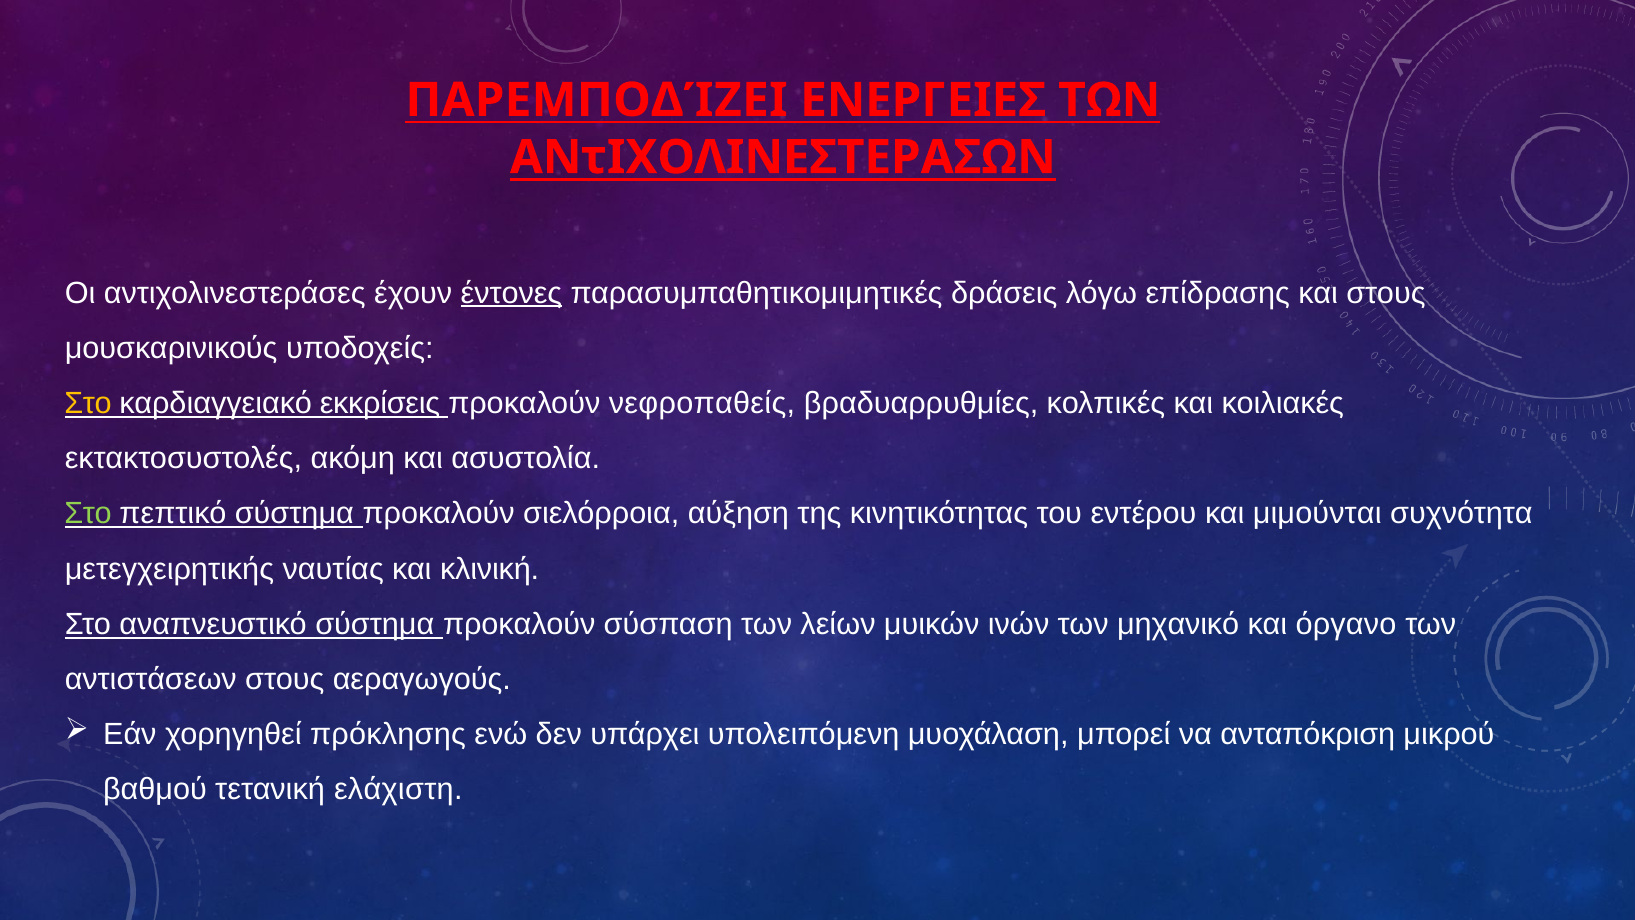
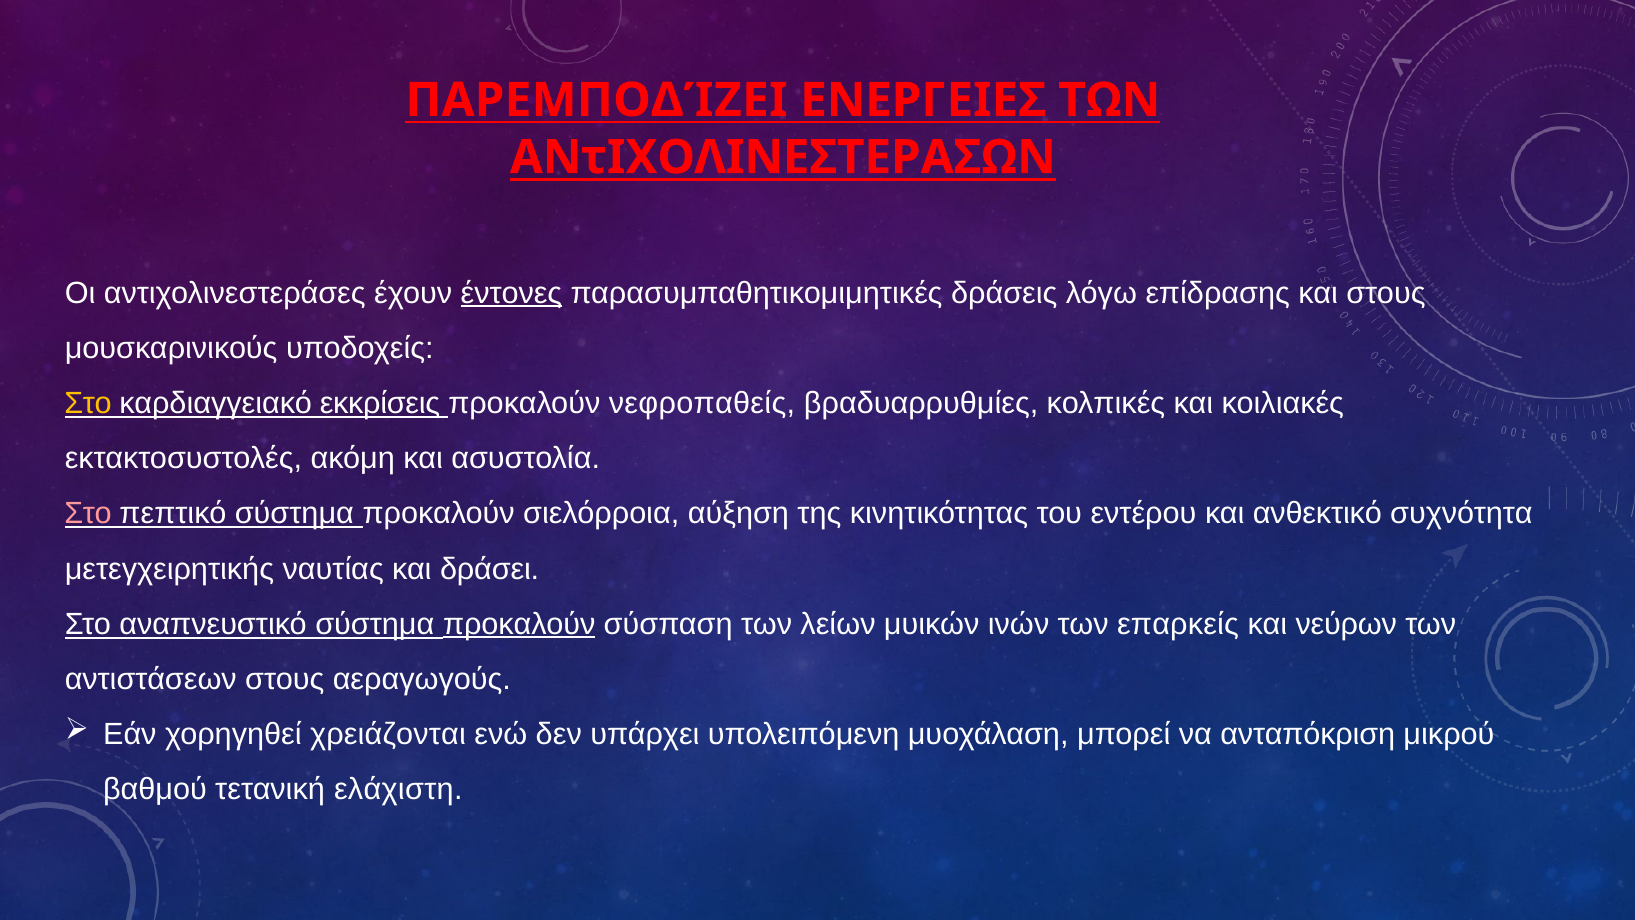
Στο at (88, 514) colour: light green -> pink
μιμούνται: μιμούνται -> ανθεκτικό
κλινική: κλινική -> δράσει
προκαλούν at (519, 624) underline: none -> present
μηχανικό: μηχανικό -> επαρκείς
όργανο: όργανο -> νεύρων
πρόκλησης: πρόκλησης -> χρειάζονται
